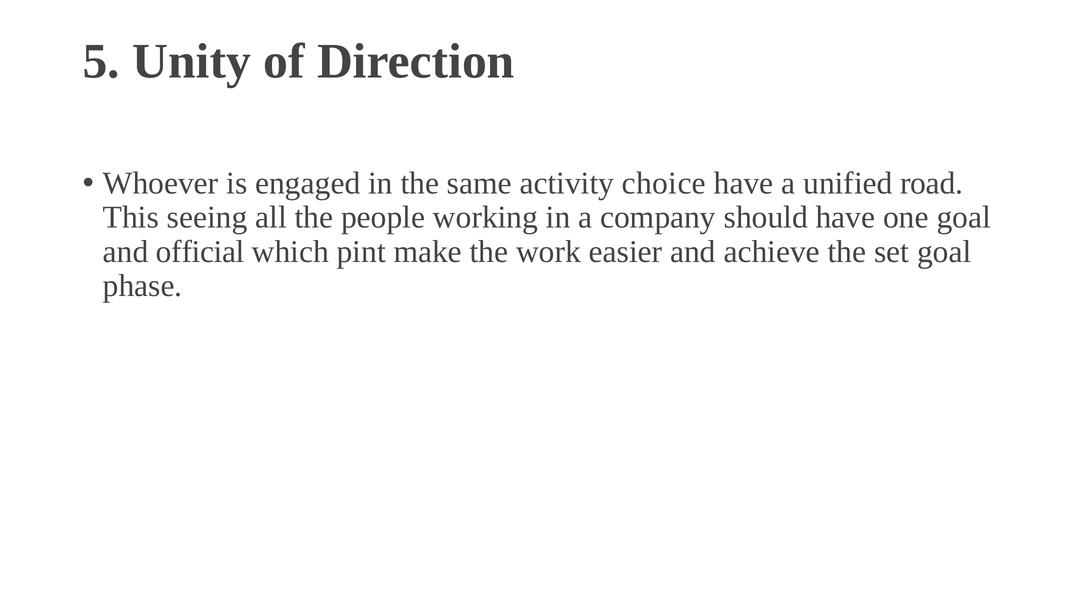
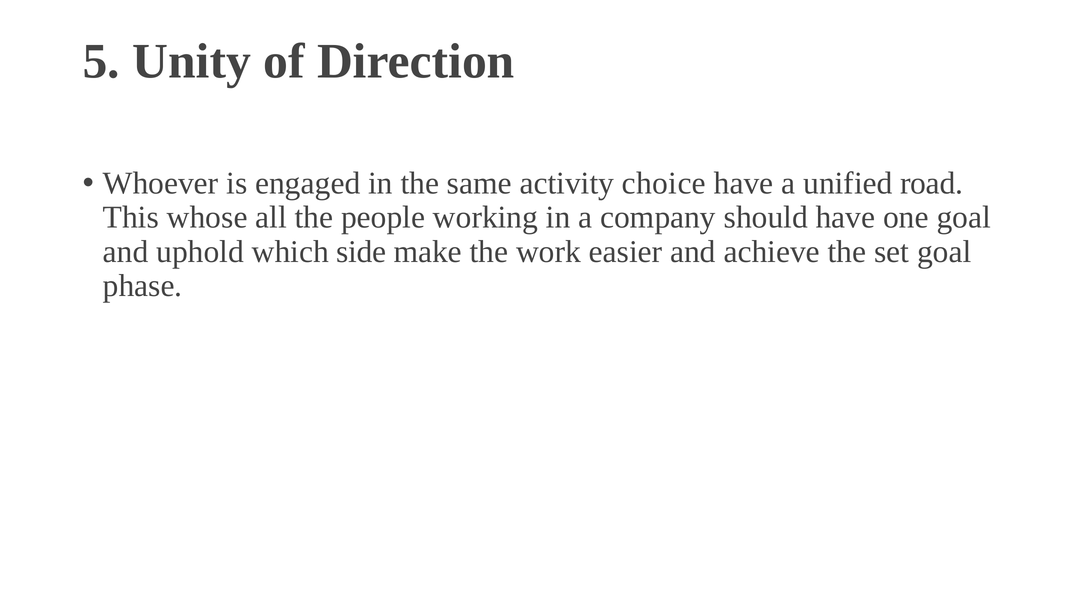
seeing: seeing -> whose
official: official -> uphold
pint: pint -> side
